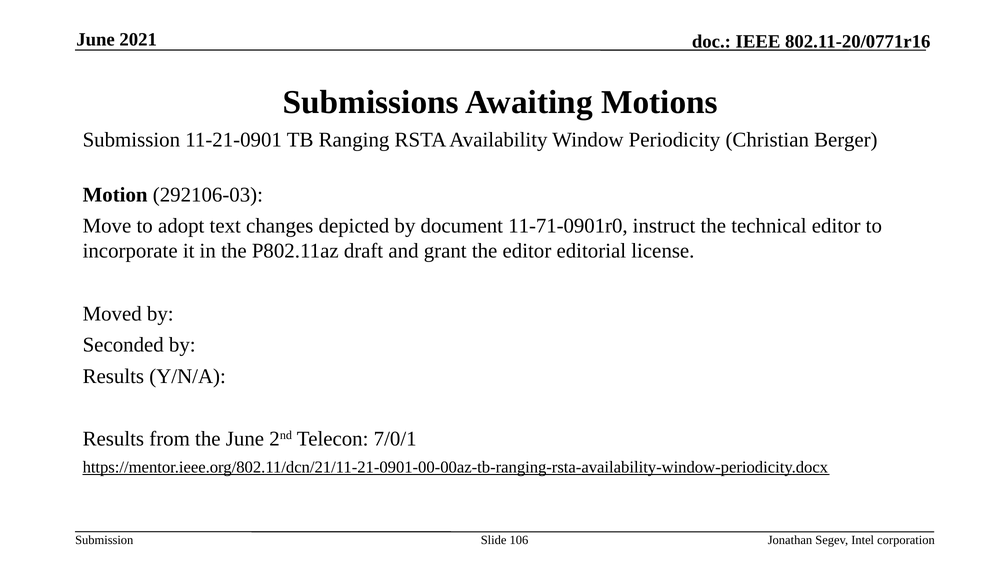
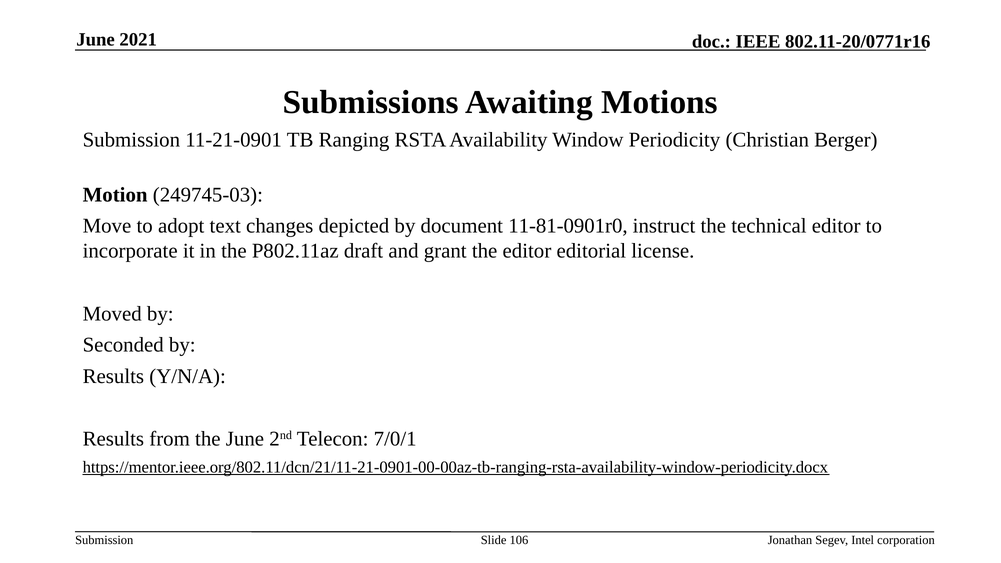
292106-03: 292106-03 -> 249745-03
11-71-0901r0: 11-71-0901r0 -> 11-81-0901r0
